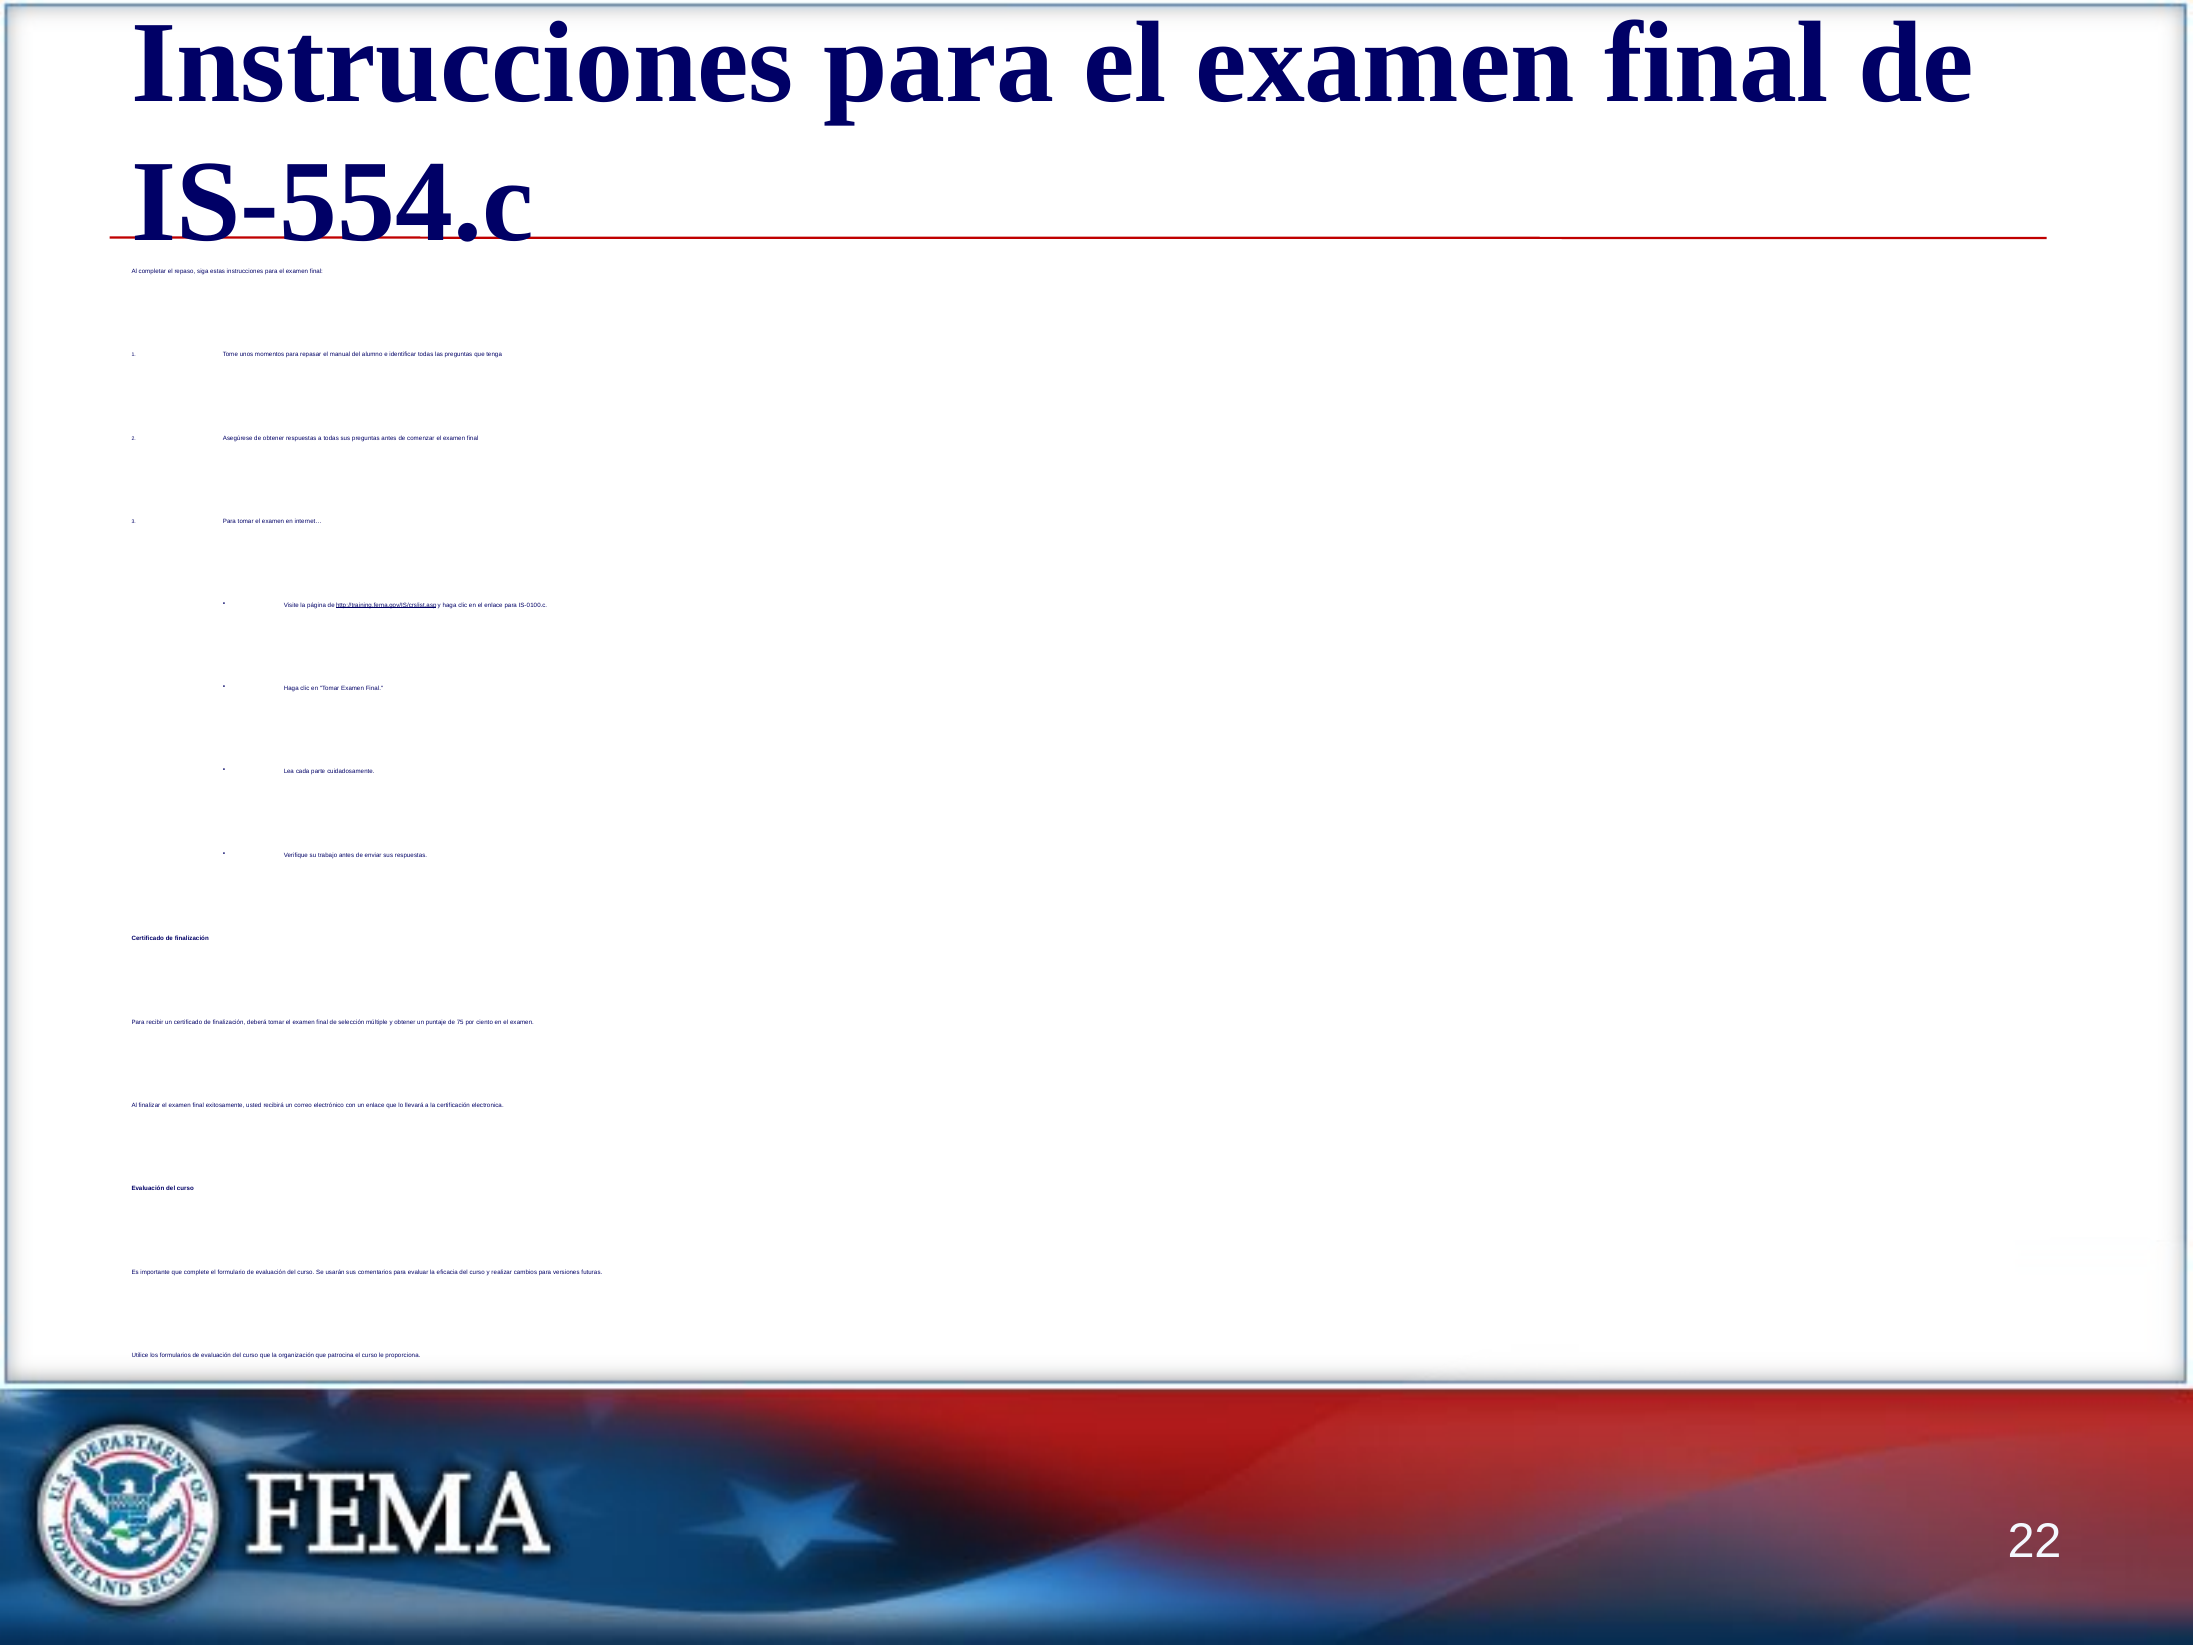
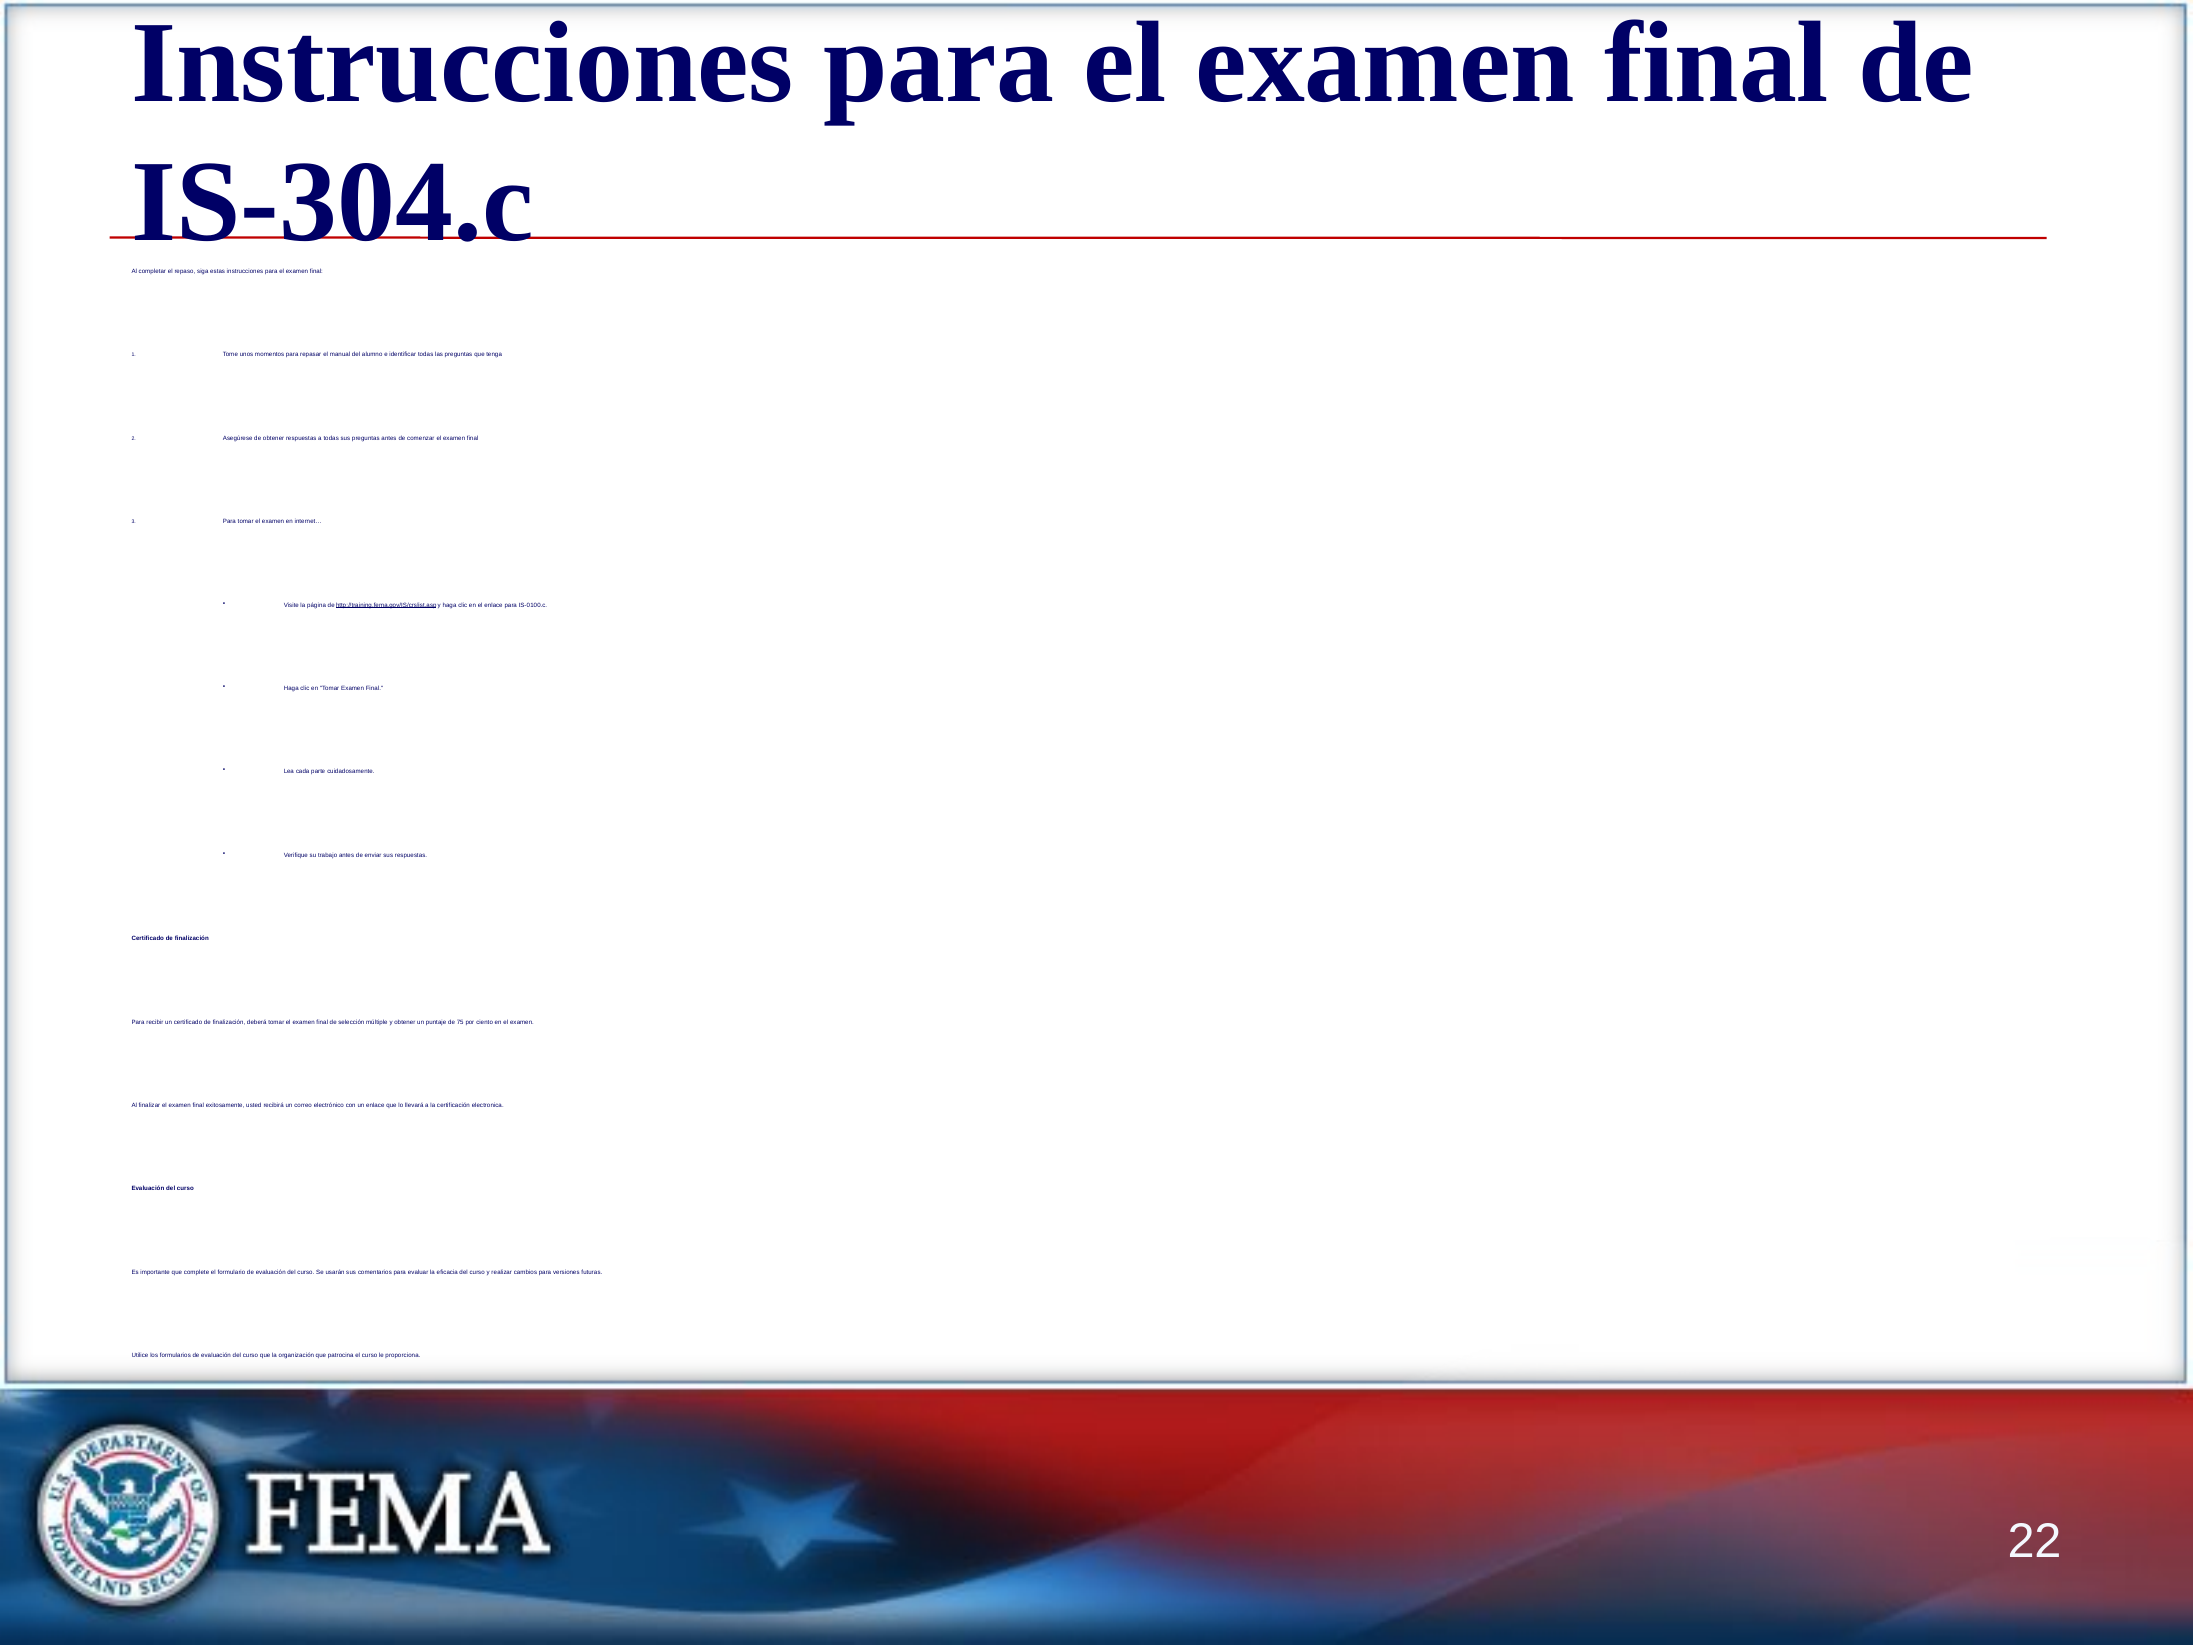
IS-554.c: IS-554.c -> IS-304.c
